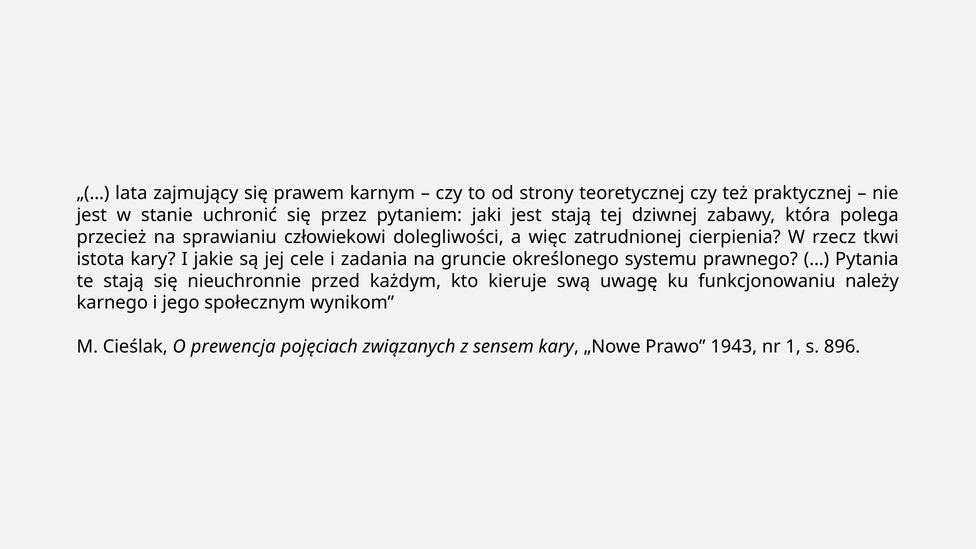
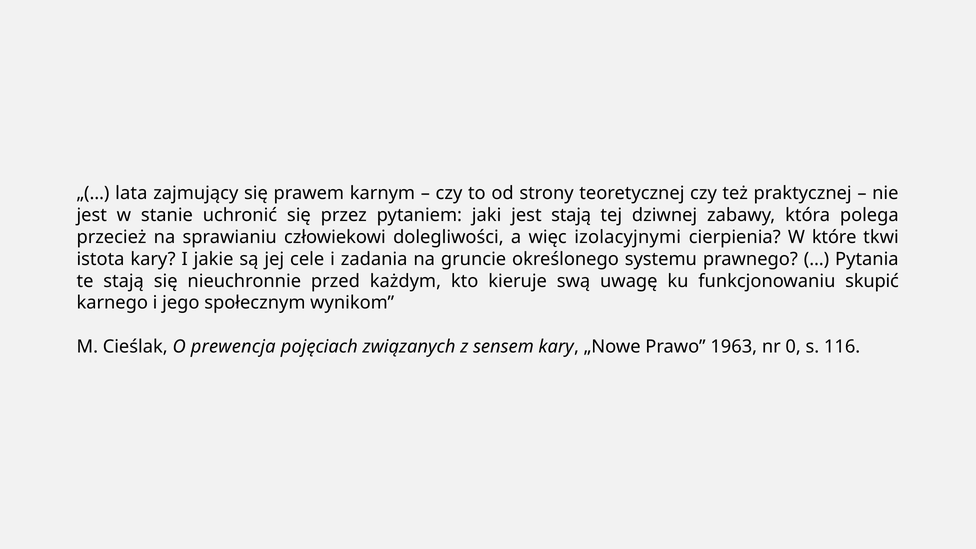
zatrudnionej: zatrudnionej -> izolacyjnymi
rzecz: rzecz -> które
należy: należy -> skupić
1943: 1943 -> 1963
1: 1 -> 0
896: 896 -> 116
